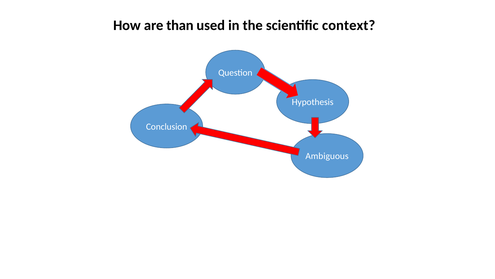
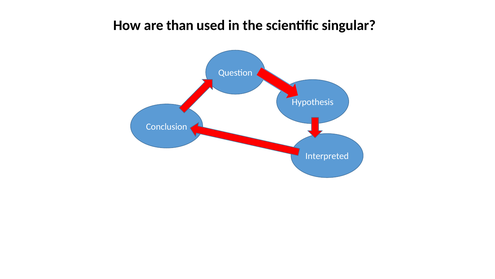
context: context -> singular
Ambiguous: Ambiguous -> Interpreted
